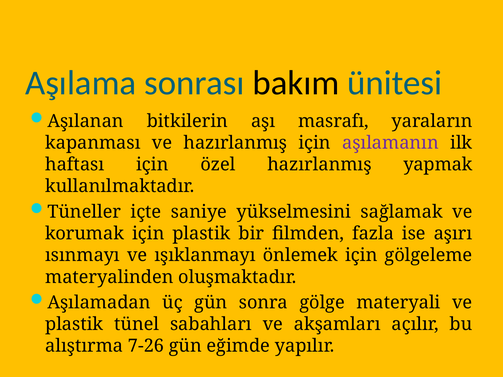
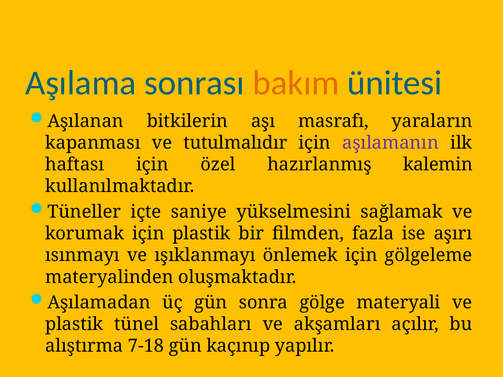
bakım colour: black -> orange
ve hazırlanmış: hazırlanmış -> tutulmalıdır
yapmak: yapmak -> kalemin
7-26: 7-26 -> 7-18
eğimde: eğimde -> kaçınıp
